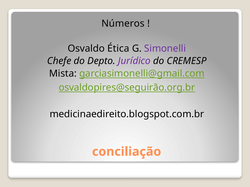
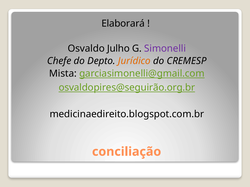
Números: Números -> Elaborará
Ética: Ética -> Julho
Jurídico colour: purple -> orange
